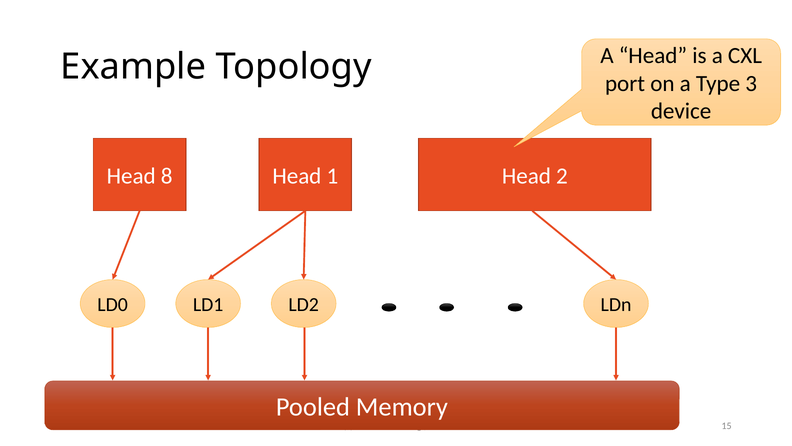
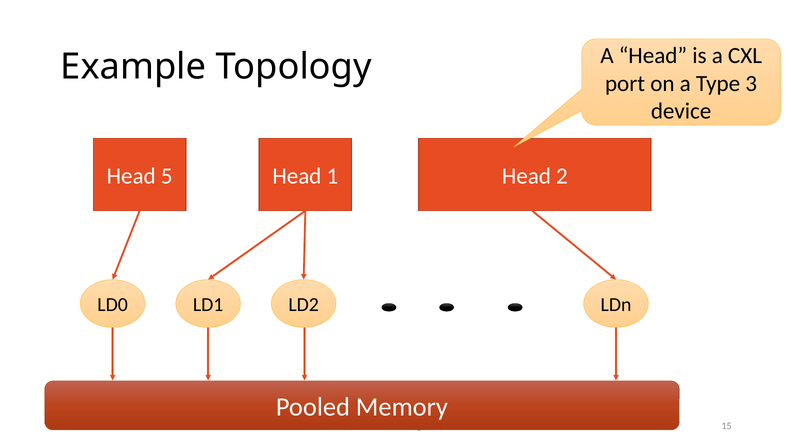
8: 8 -> 5
